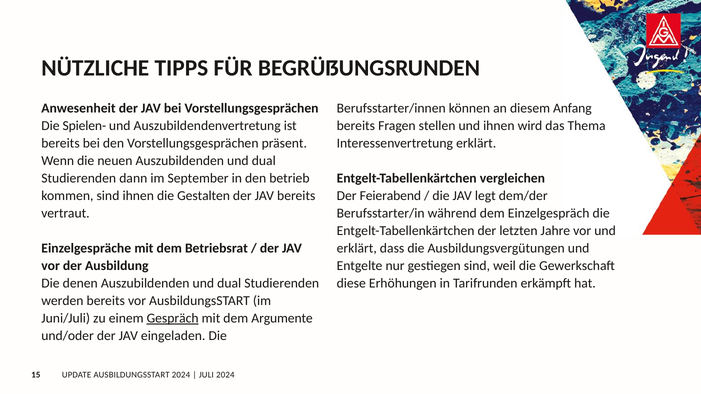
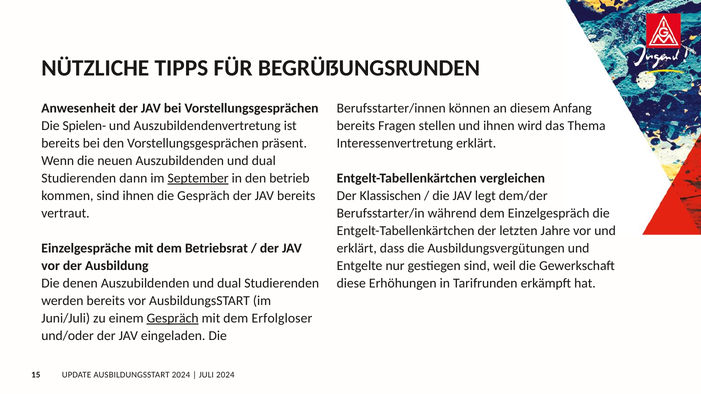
September underline: none -> present
die Gestalten: Gestalten -> Gespräch
Feierabend: Feierabend -> Klassischen
Argumente: Argumente -> Erfolgloser
